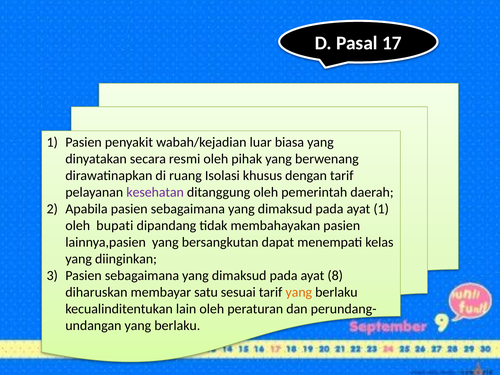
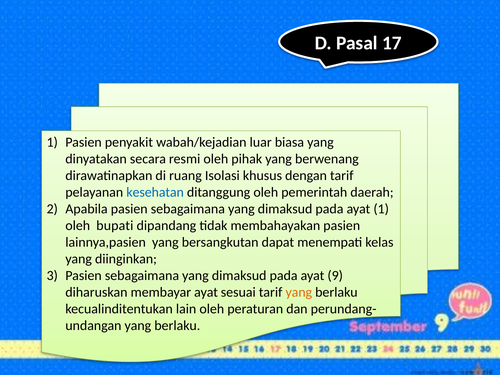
kesehatan colour: purple -> blue
8: 8 -> 9
membayar satu: satu -> ayat
